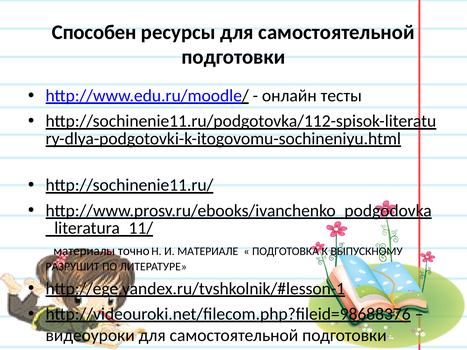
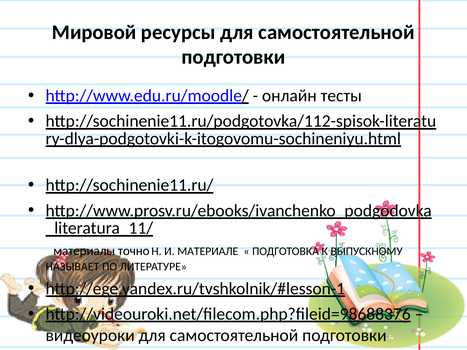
Способен: Способен -> Мировой
РАЗРУШИТ: РАЗРУШИТ -> НАЗЫВАЕТ
